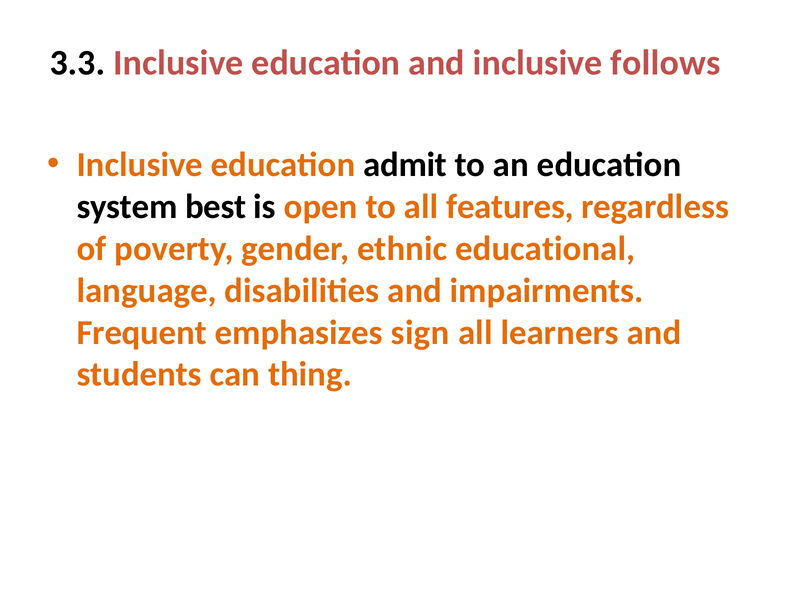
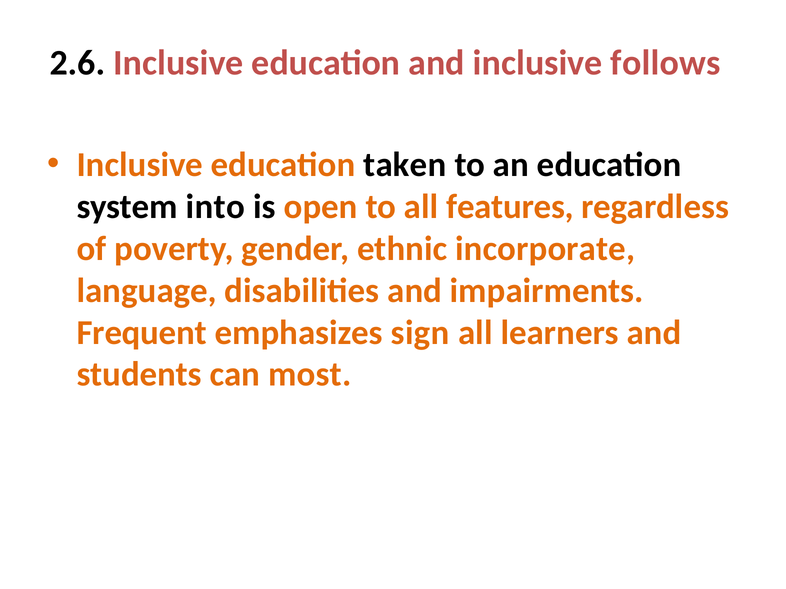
3.3: 3.3 -> 2.6
admit: admit -> taken
best: best -> into
educational: educational -> incorporate
thing: thing -> most
